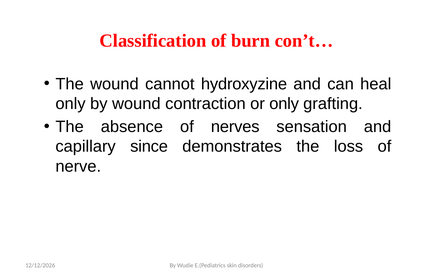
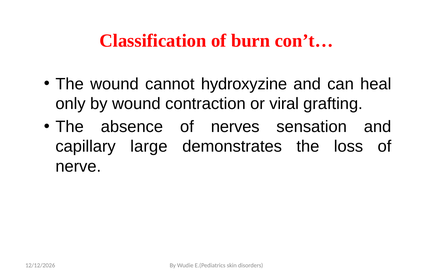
or only: only -> viral
since: since -> large
